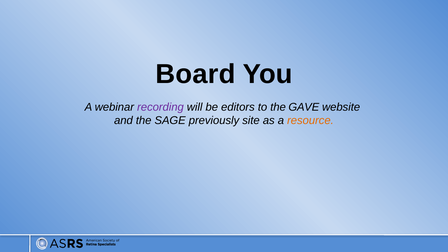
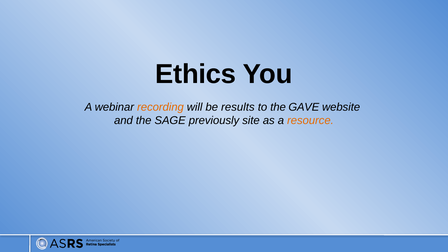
Board: Board -> Ethics
recording colour: purple -> orange
editors: editors -> results
